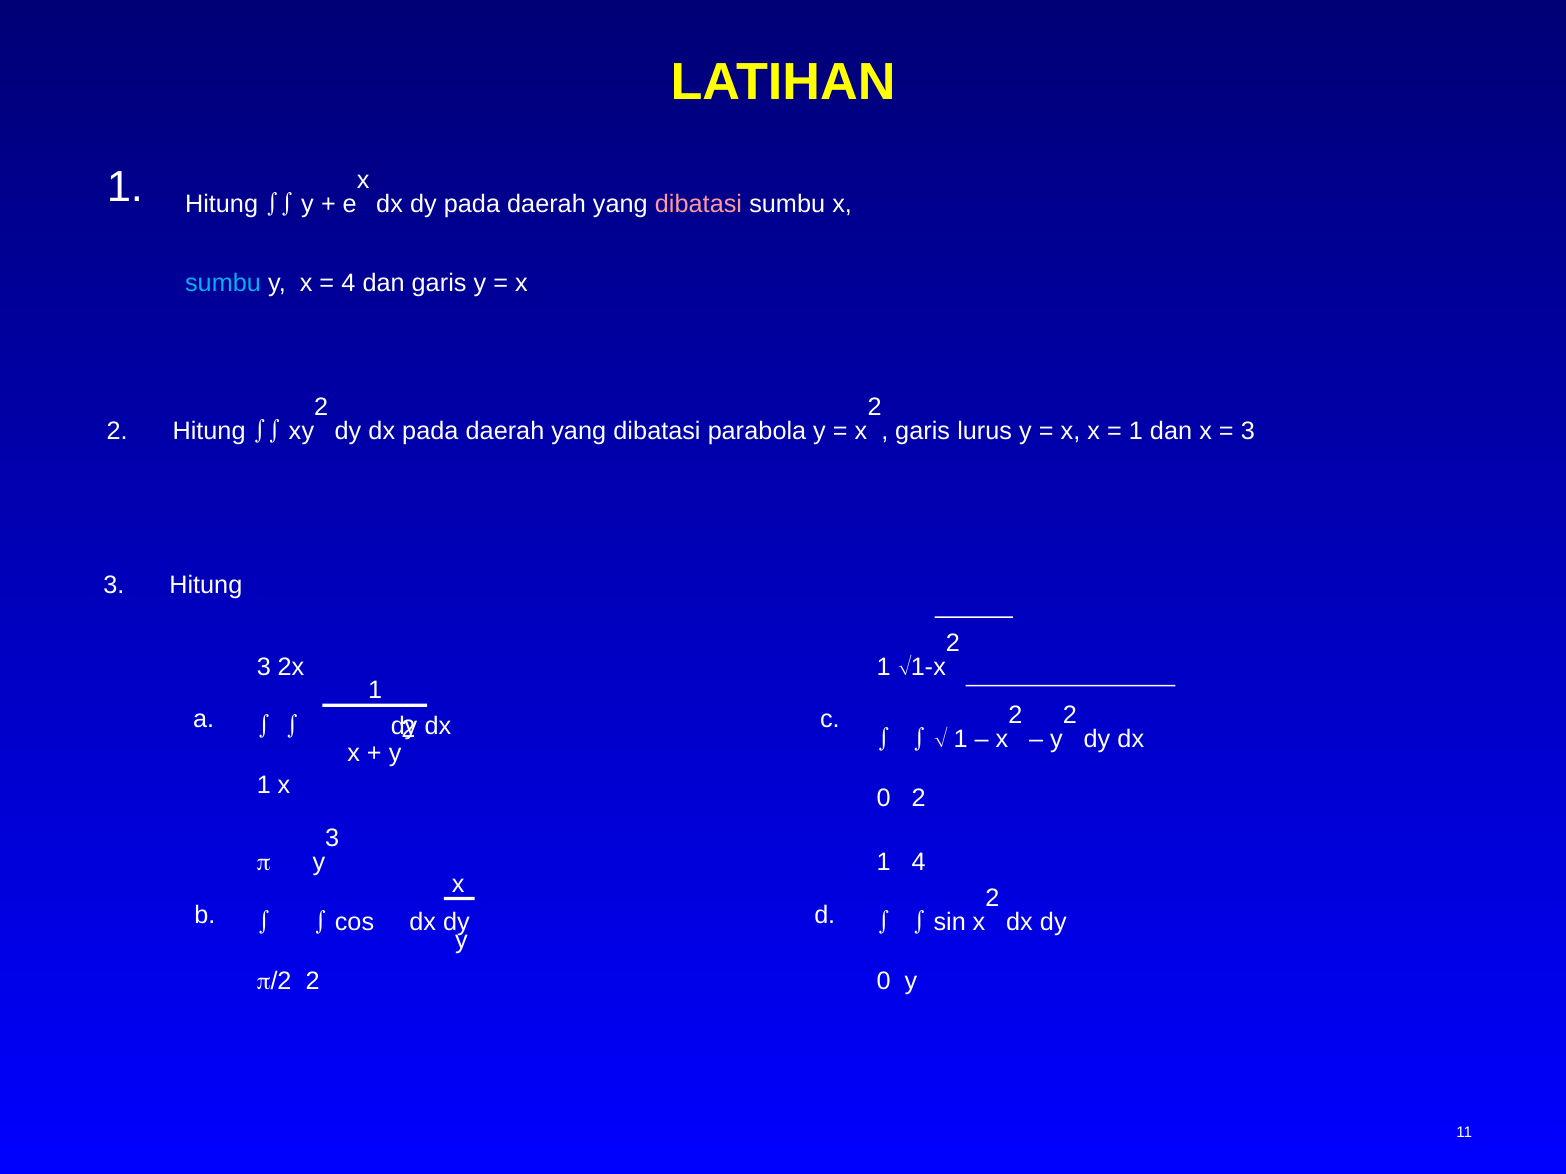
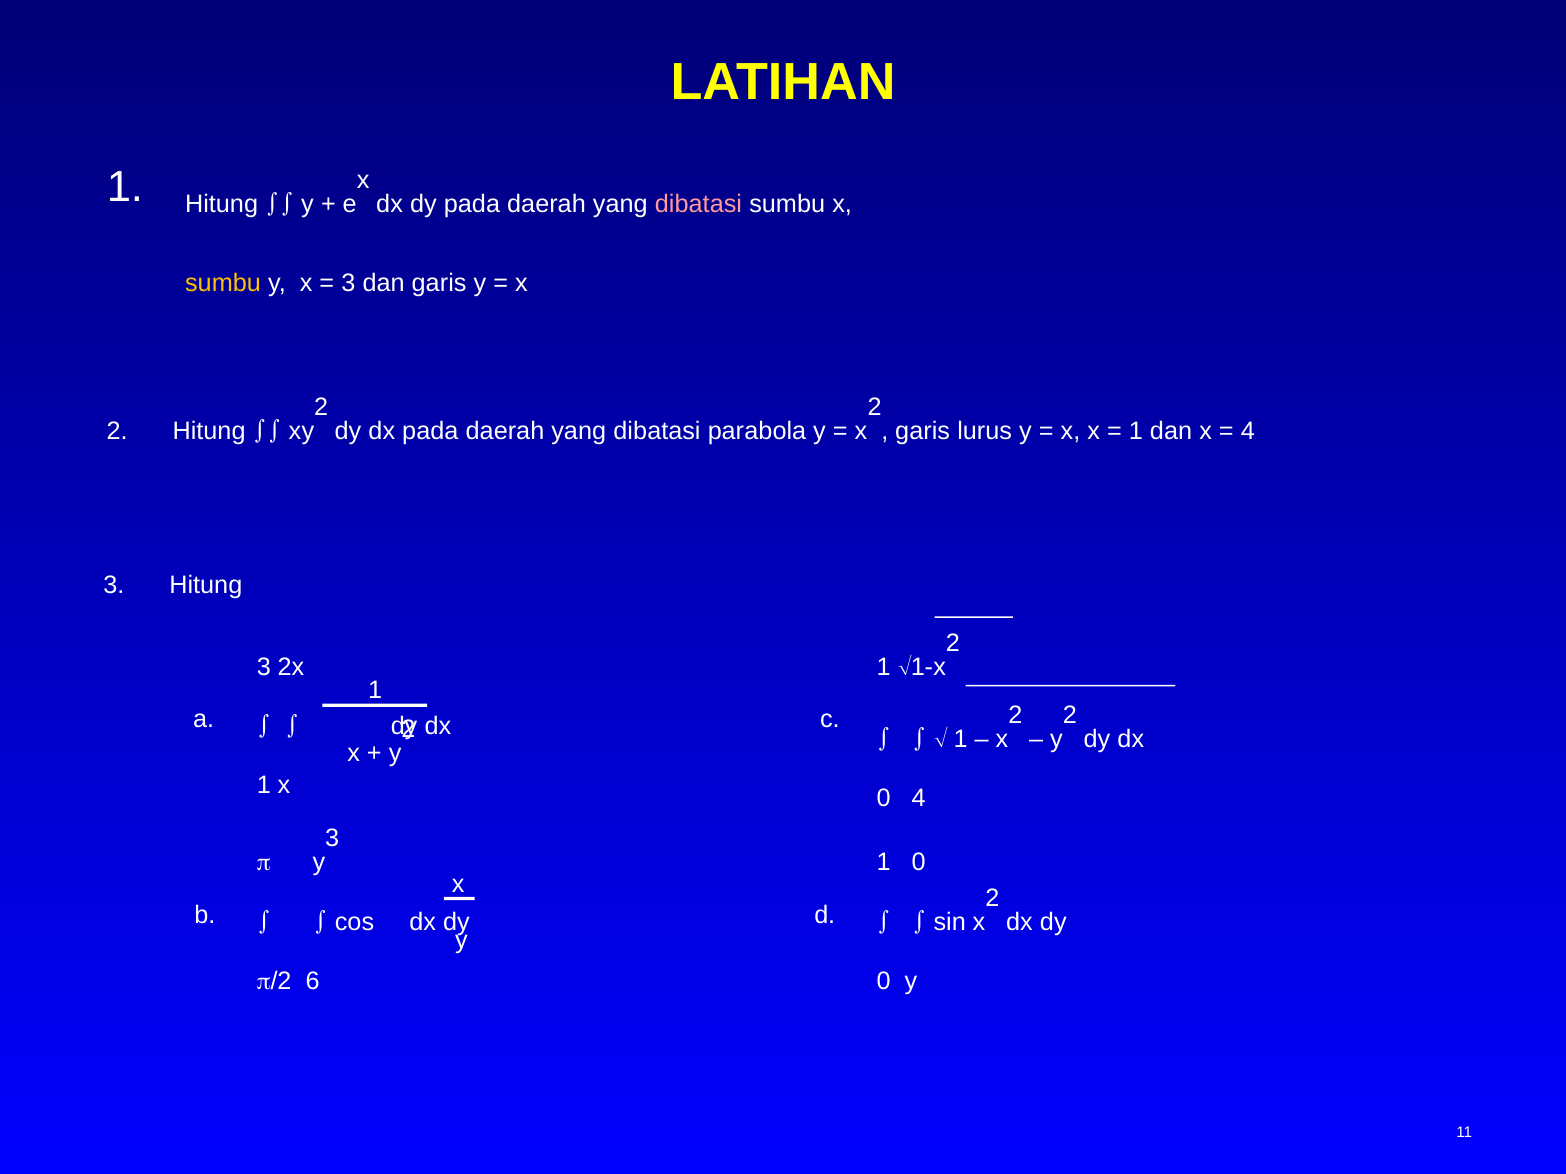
sumbu at (223, 283) colour: light blue -> yellow
4 at (348, 283): 4 -> 3
3 at (1248, 431): 3 -> 4
0 2: 2 -> 4
1 4: 4 -> 0
/2 2: 2 -> 6
